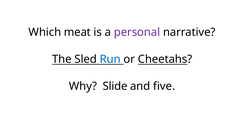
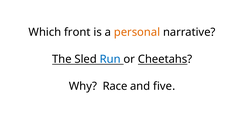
meat: meat -> front
personal colour: purple -> orange
Slide: Slide -> Race
